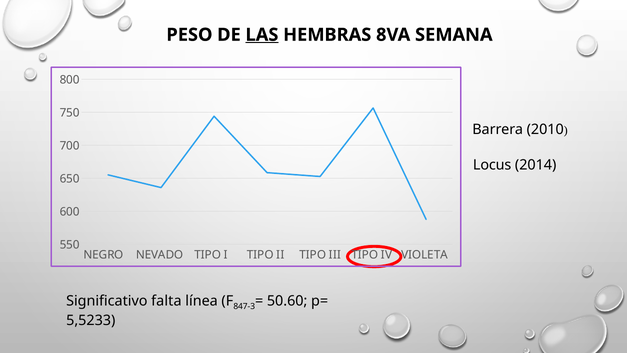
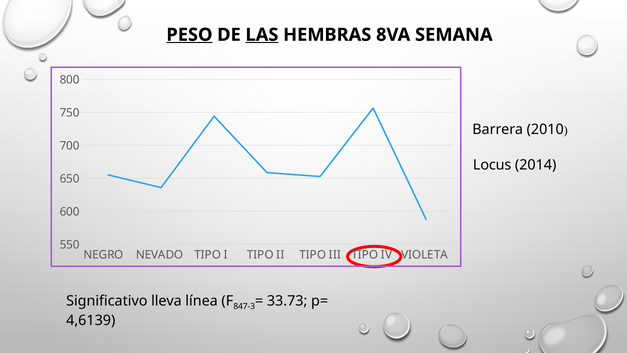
PESO underline: none -> present
falta: falta -> lleva
50.60: 50.60 -> 33.73
5,5233: 5,5233 -> 4,6139
